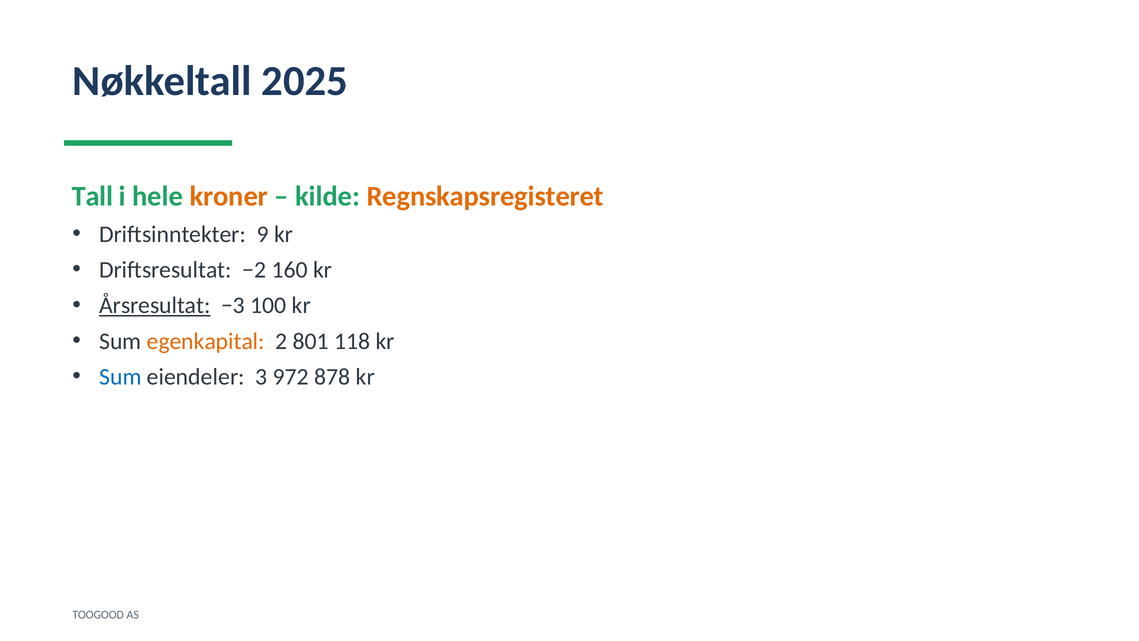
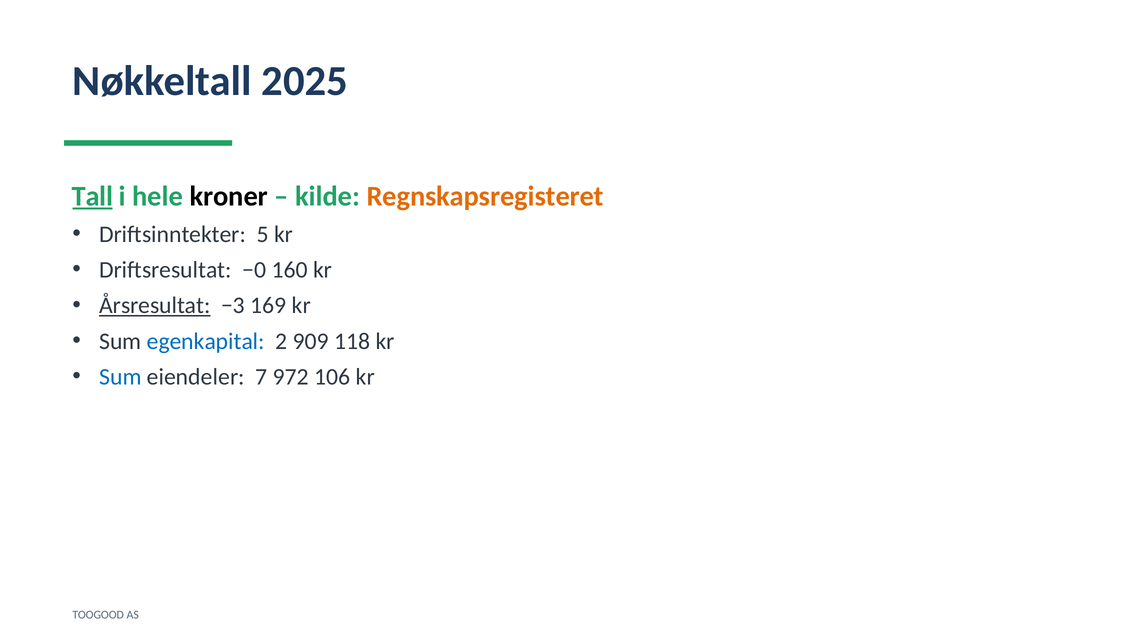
Tall underline: none -> present
kroner colour: orange -> black
9: 9 -> 5
−2: −2 -> −0
100: 100 -> 169
egenkapital colour: orange -> blue
801: 801 -> 909
3: 3 -> 7
878: 878 -> 106
